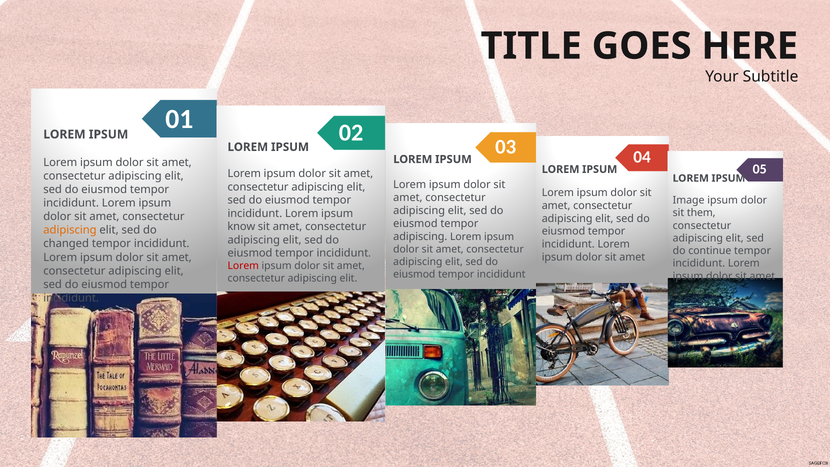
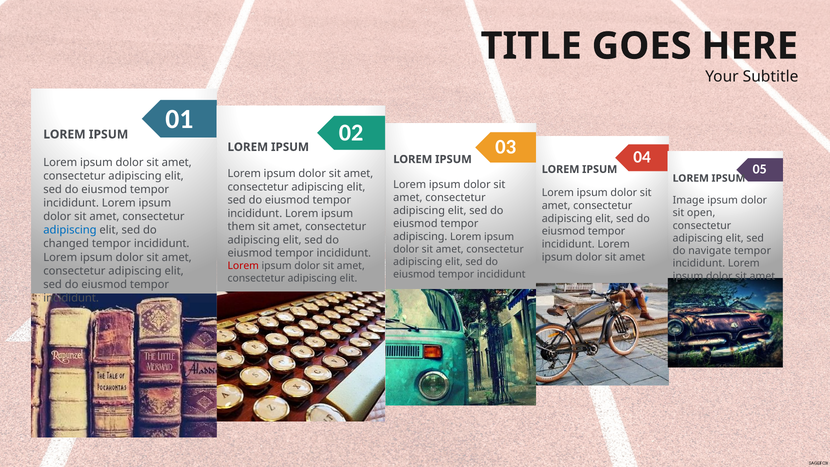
them: them -> open
know: know -> them
adipiscing at (70, 230) colour: orange -> blue
continue: continue -> navigate
